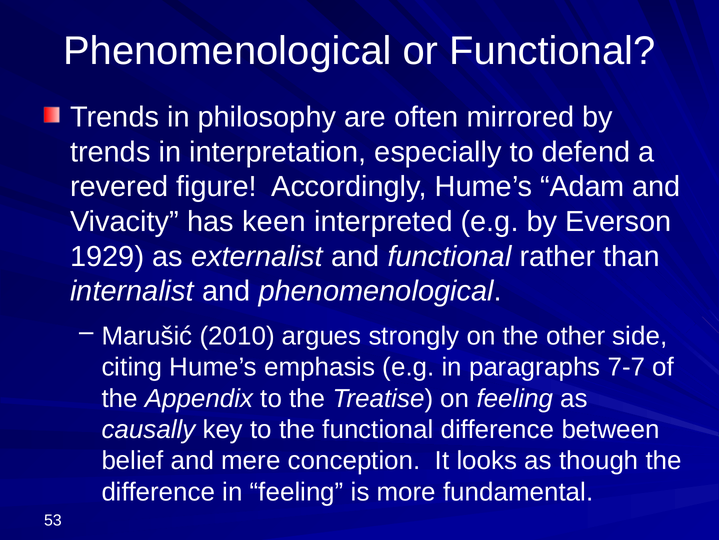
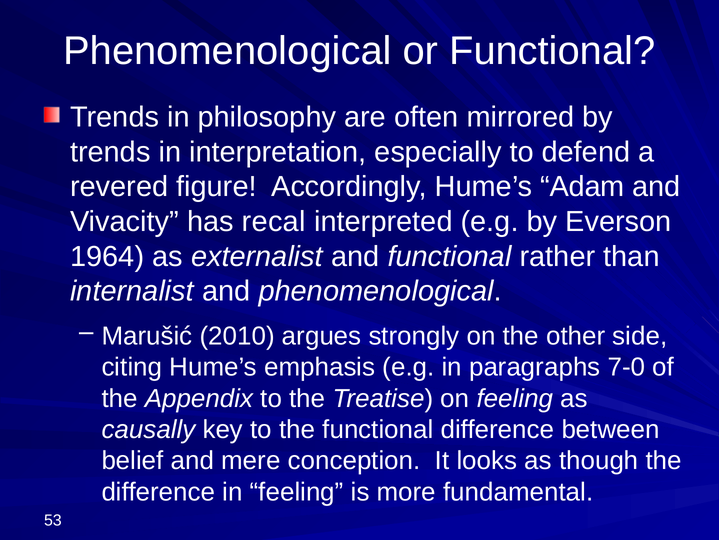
keen: keen -> recal
1929: 1929 -> 1964
7-7: 7-7 -> 7-0
